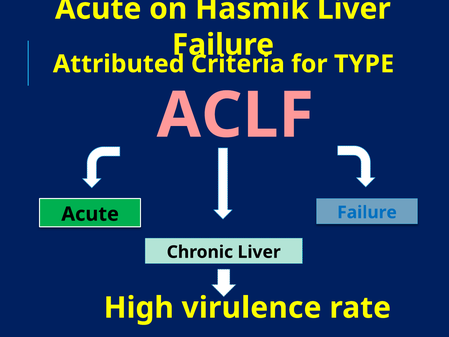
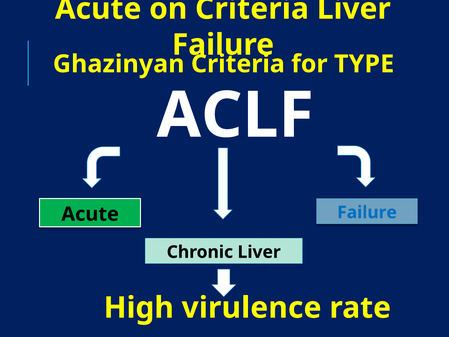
on Hasmik: Hasmik -> Criteria
Attributed: Attributed -> Ghazinyan
ACLF colour: pink -> white
